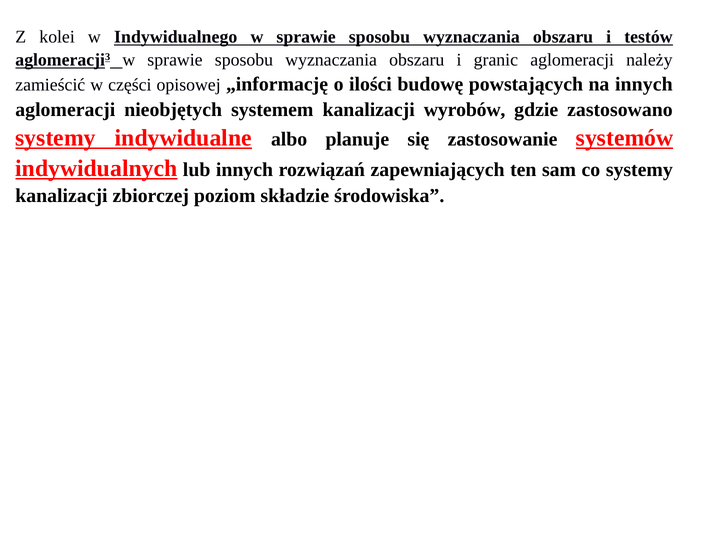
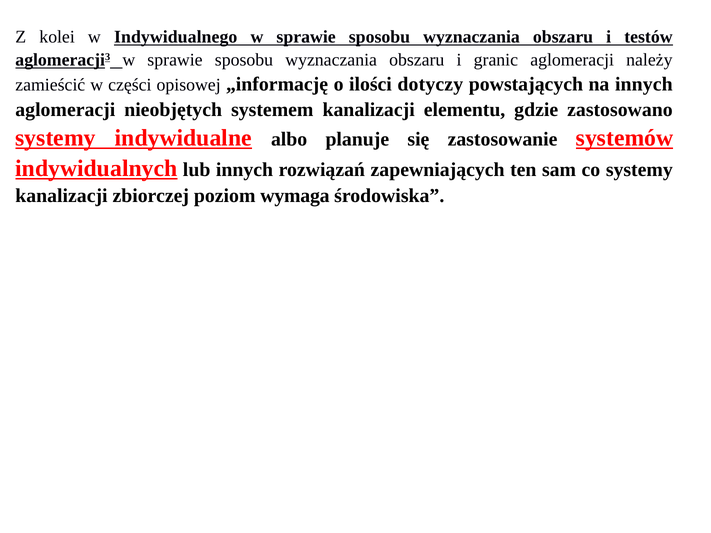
budowę: budowę -> dotyczy
wyrobów: wyrobów -> elementu
składzie: składzie -> wymaga
